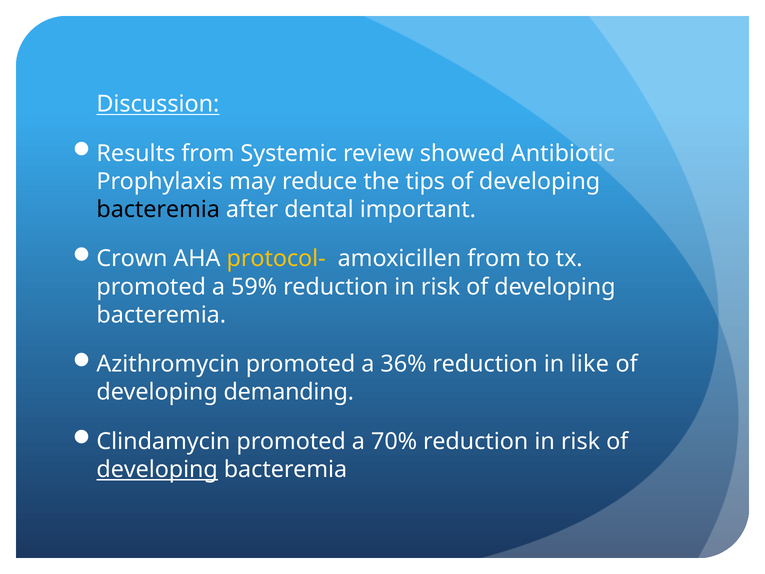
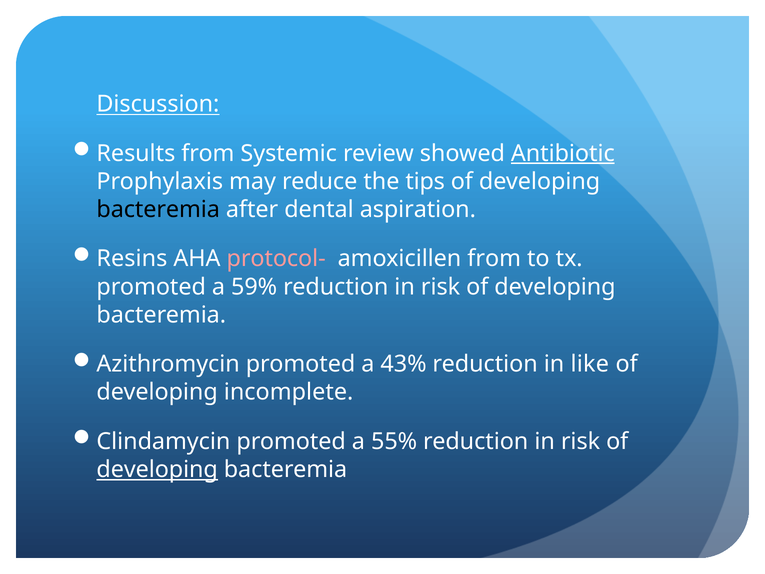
Antibiotic underline: none -> present
important: important -> aspiration
Crown: Crown -> Resins
protocol- colour: yellow -> pink
36%: 36% -> 43%
demanding: demanding -> incomplete
70%: 70% -> 55%
